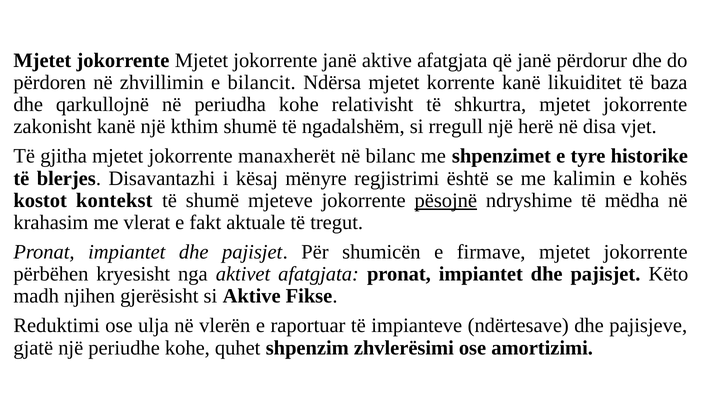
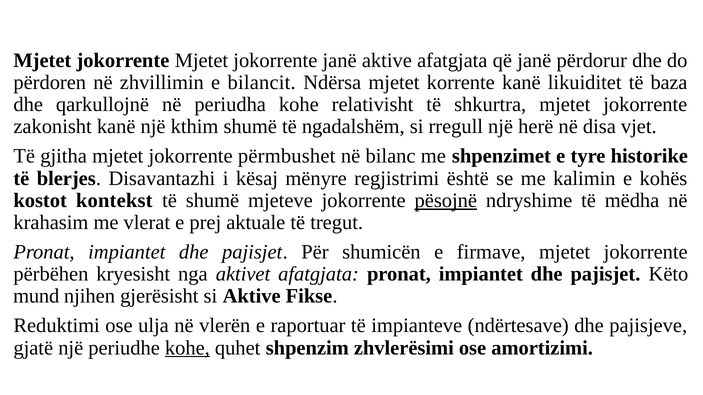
manaxherët: manaxherët -> përmbushet
fakt: fakt -> prej
madh: madh -> mund
kohe at (187, 348) underline: none -> present
